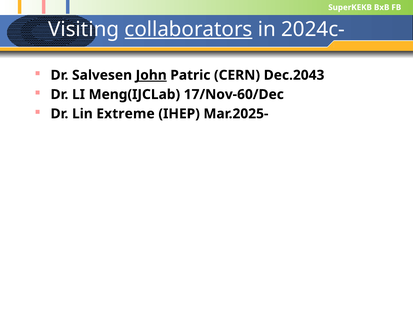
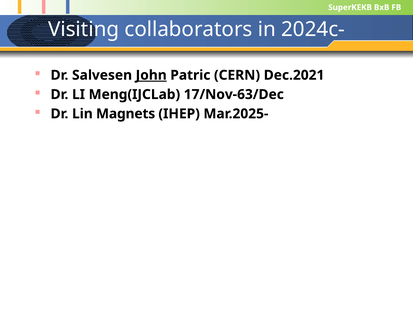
collaborators underline: present -> none
Dec.2043: Dec.2043 -> Dec.2021
17/Nov-60/Dec: 17/Nov-60/Dec -> 17/Nov-63/Dec
Extreme: Extreme -> Magnets
